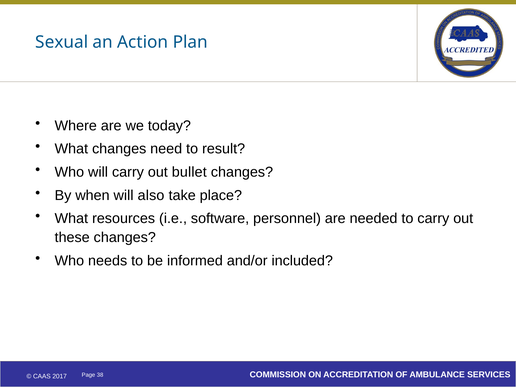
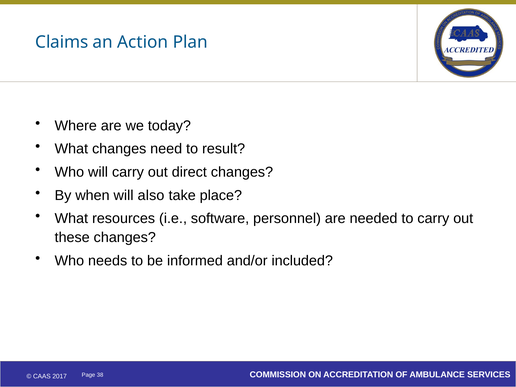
Sexual: Sexual -> Claims
bullet: bullet -> direct
